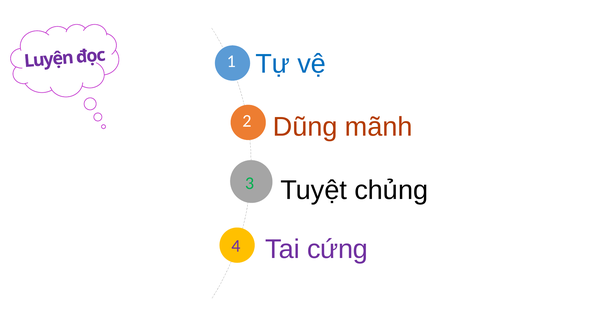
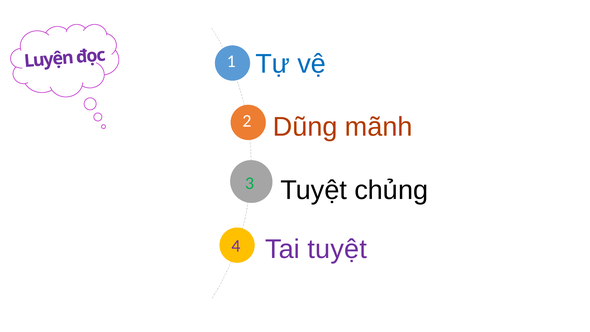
Tai cứng: cứng -> tuyệt
